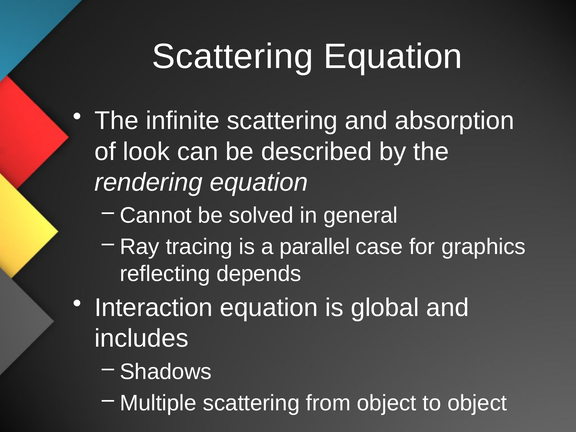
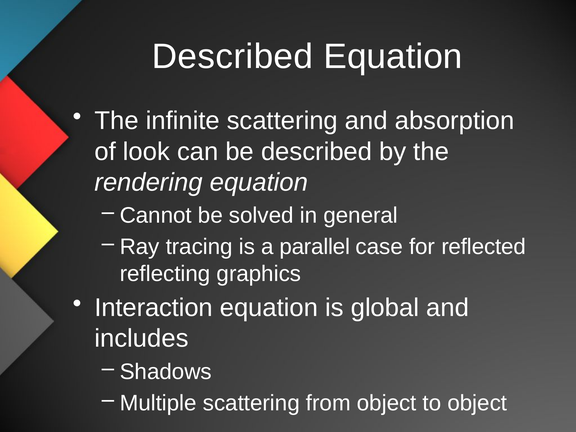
Scattering at (233, 57): Scattering -> Described
graphics: graphics -> reflected
depends: depends -> graphics
